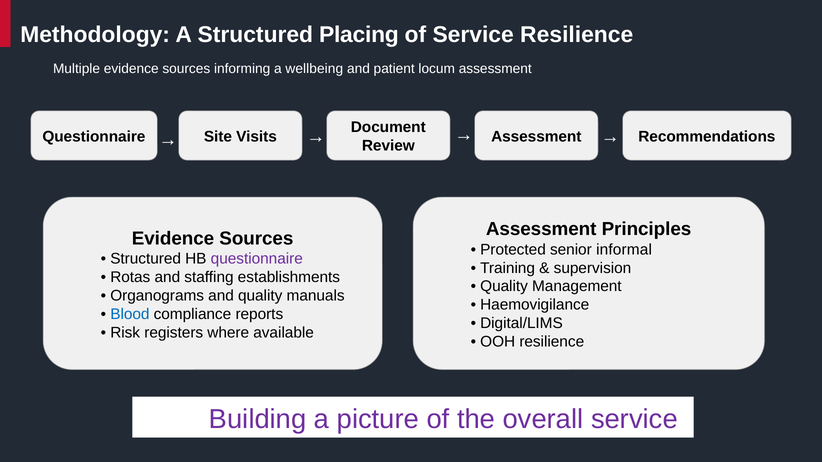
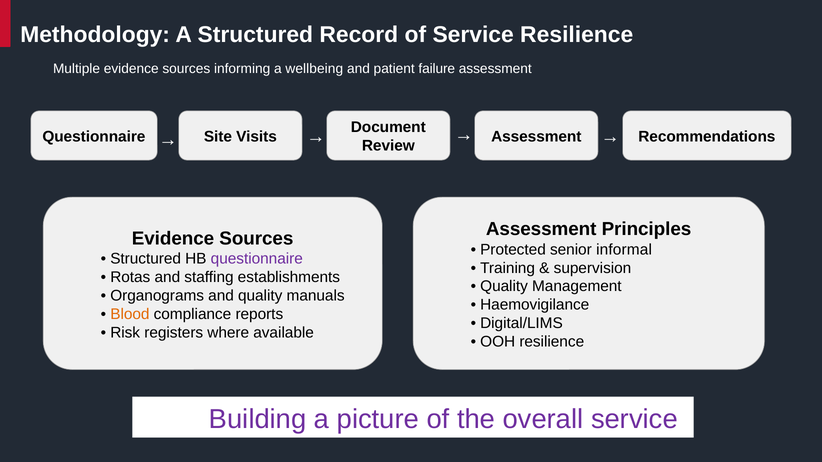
Placing: Placing -> Record
locum: locum -> failure
Blood colour: blue -> orange
